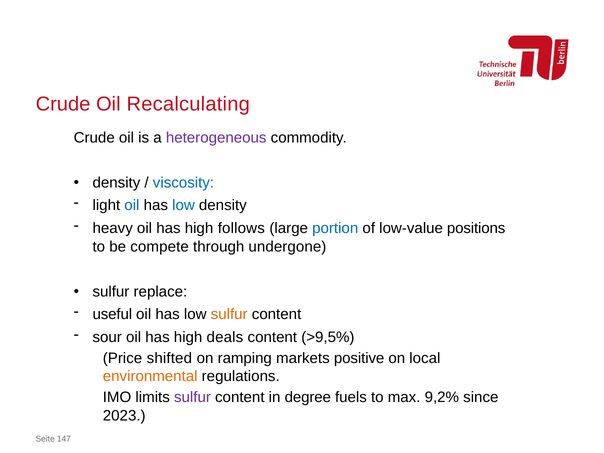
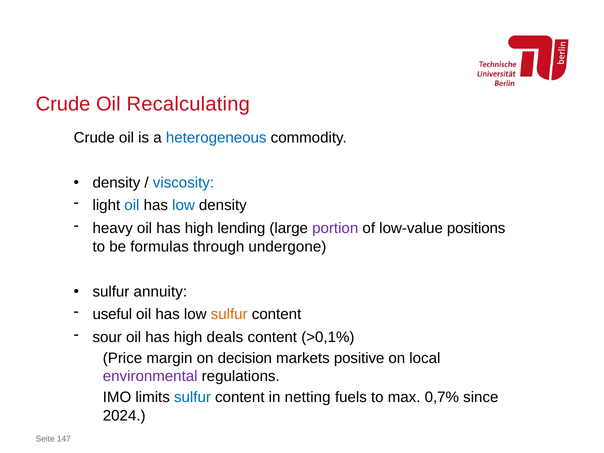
heterogeneous colour: purple -> blue
follows: follows -> lending
portion colour: blue -> purple
compete: compete -> formulas
replace: replace -> annuity
>9,5%: >9,5% -> >0,1%
shifted: shifted -> margin
ramping: ramping -> decision
environmental colour: orange -> purple
sulfur at (192, 398) colour: purple -> blue
degree: degree -> netting
9,2%: 9,2% -> 0,7%
2023: 2023 -> 2024
